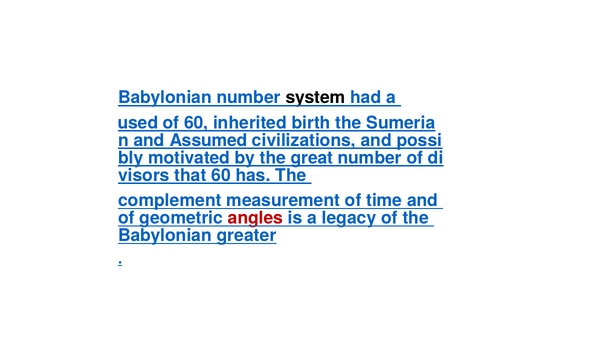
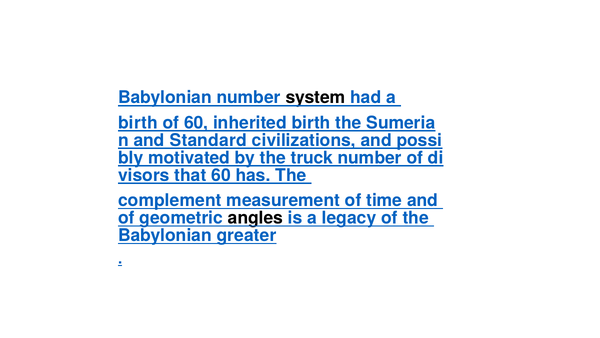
used at (138, 123): used -> birth
Assumed: Assumed -> Standard
great: great -> truck
angles colour: red -> black
